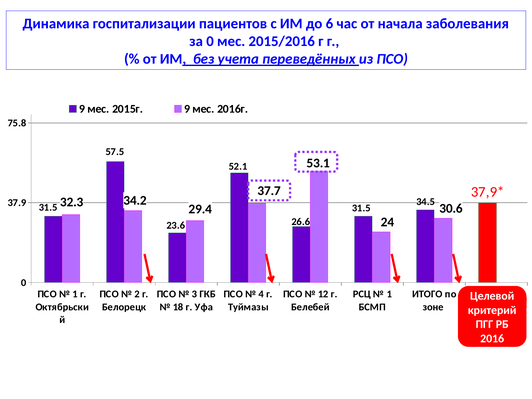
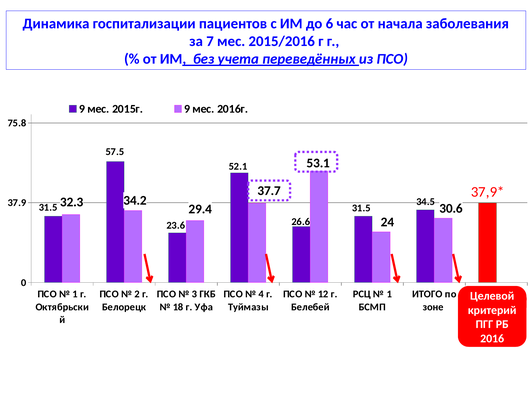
за 0: 0 -> 7
